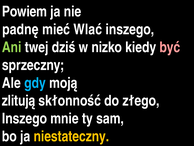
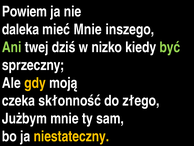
padnę: padnę -> daleka
mieć Wlać: Wlać -> Mnie
być colour: pink -> light green
gdy colour: light blue -> yellow
zlitują: zlitują -> czeka
Inszego at (24, 118): Inszego -> Jużbym
